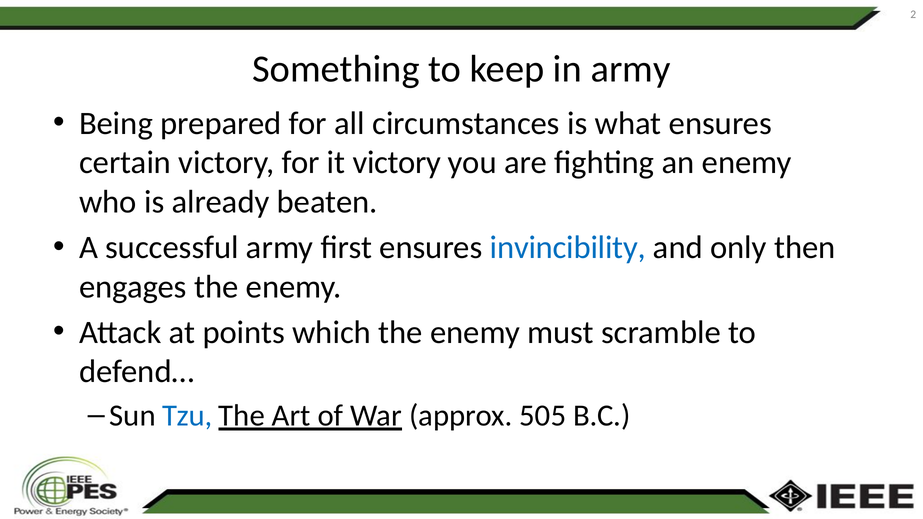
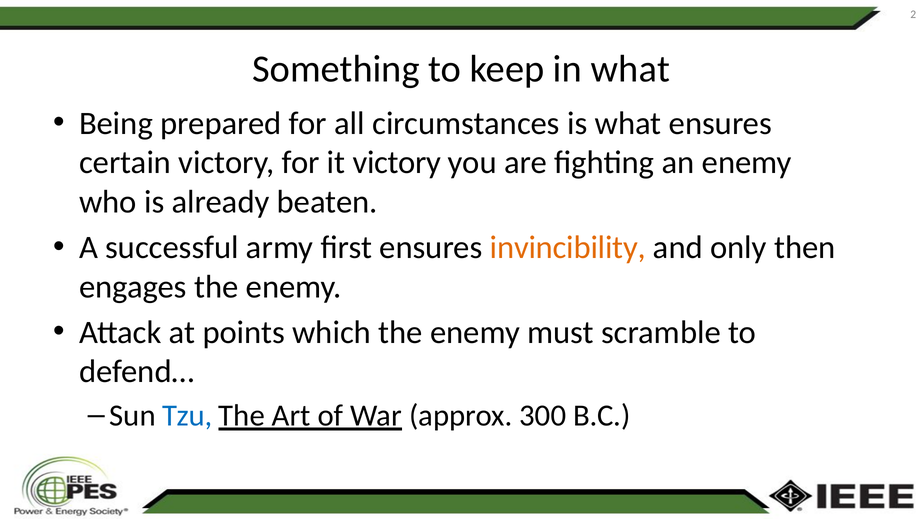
in army: army -> what
invincibility colour: blue -> orange
505: 505 -> 300
